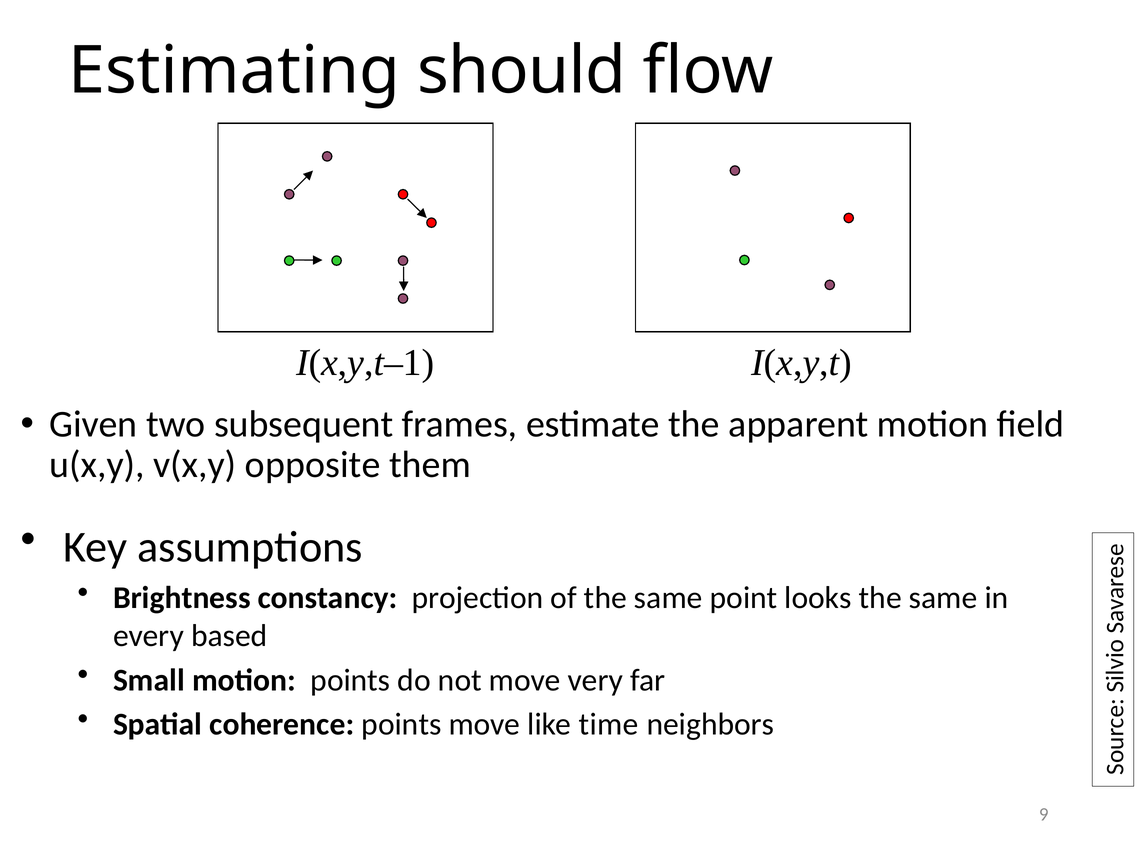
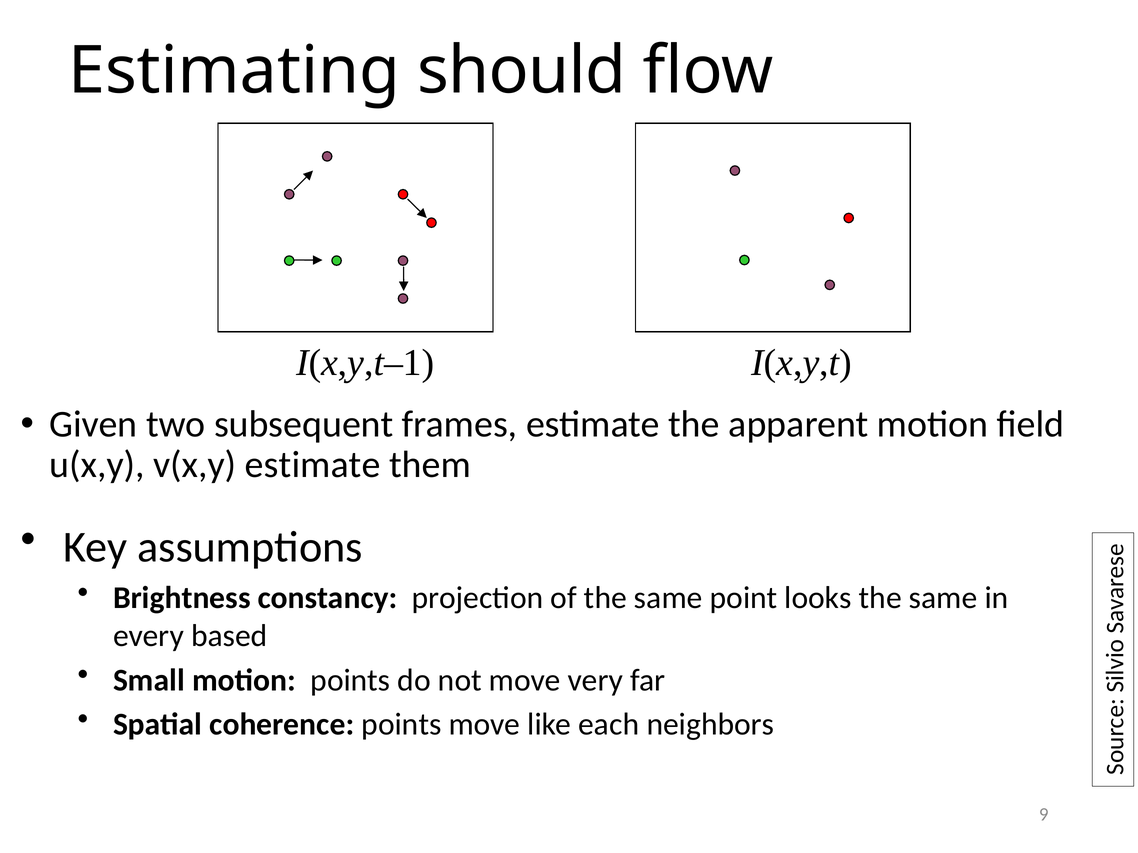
v(x,y opposite: opposite -> estimate
time: time -> each
